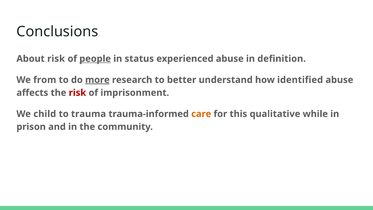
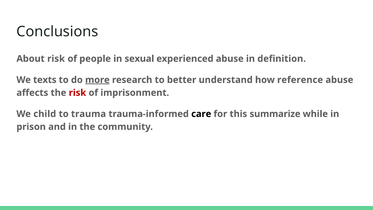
people underline: present -> none
status: status -> sexual
from: from -> texts
identified: identified -> reference
care colour: orange -> black
qualitative: qualitative -> summarize
